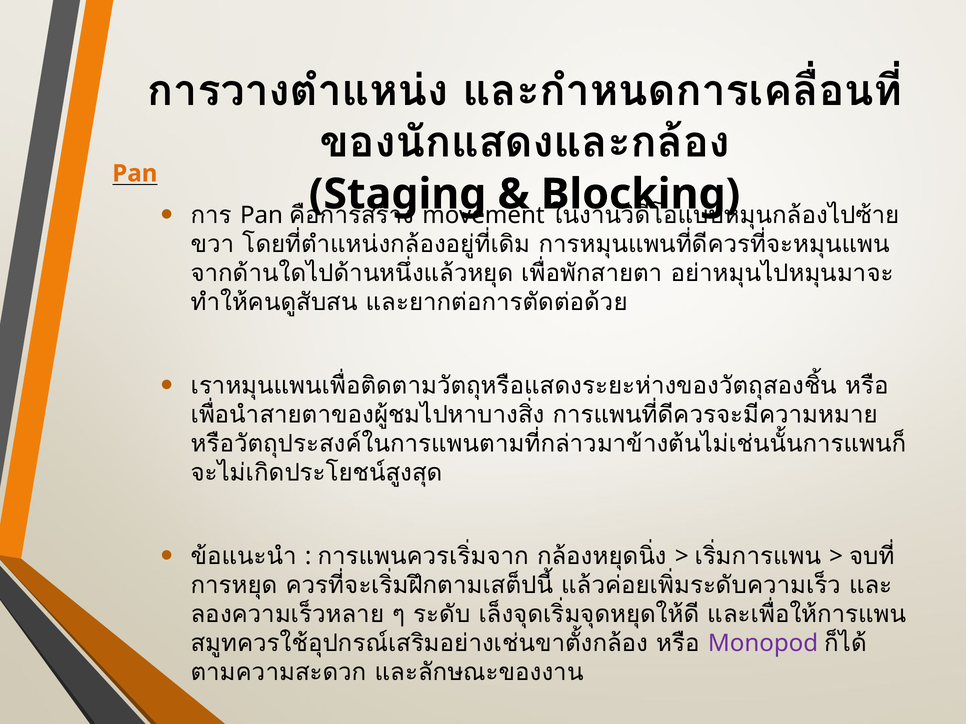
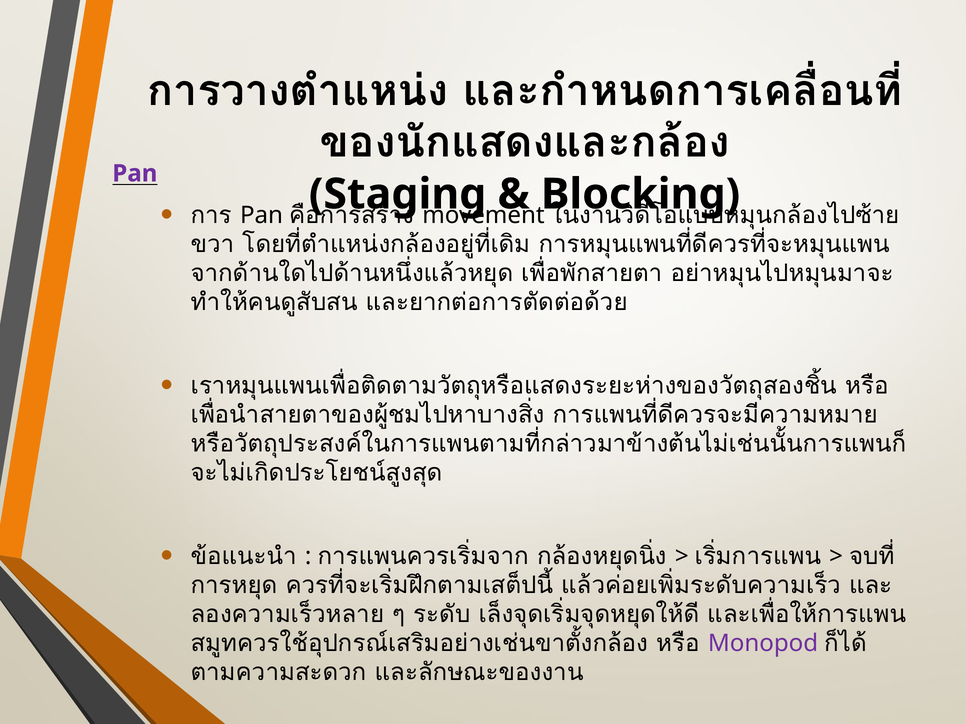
Pan at (135, 174) colour: orange -> purple
